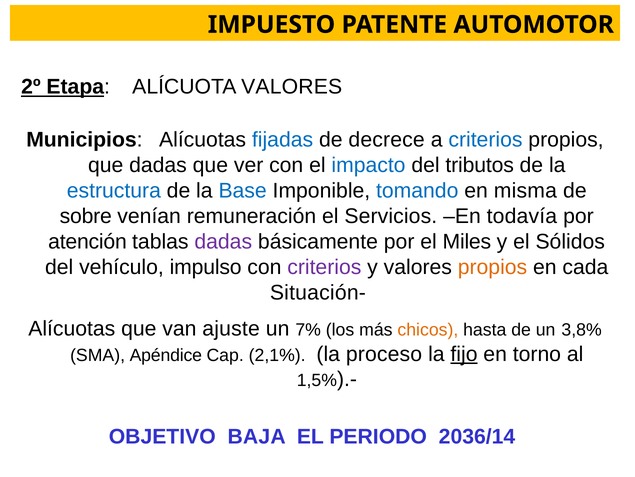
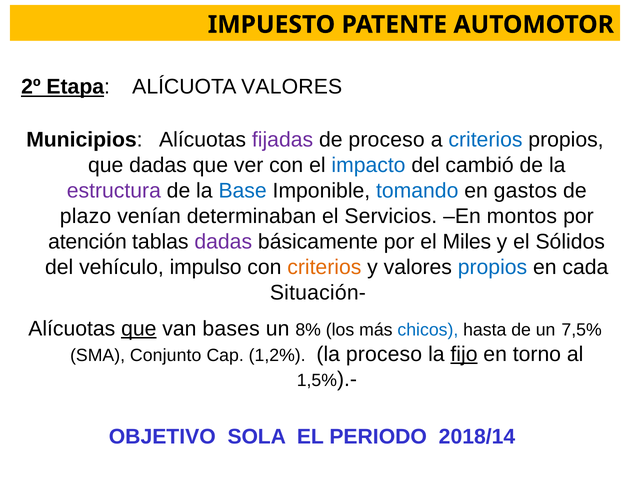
fijadas colour: blue -> purple
de decrece: decrece -> proceso
tributos: tributos -> cambió
estructura colour: blue -> purple
misma: misma -> gastos
sobre: sobre -> plazo
remuneración: remuneración -> determinaban
todavía: todavía -> montos
criterios at (324, 267) colour: purple -> orange
propios at (492, 267) colour: orange -> blue
que at (139, 328) underline: none -> present
ajuste: ajuste -> bases
7%: 7% -> 8%
chicos colour: orange -> blue
3,8%: 3,8% -> 7,5%
Apéndice: Apéndice -> Conjunto
2,1%: 2,1% -> 1,2%
BAJA: BAJA -> SOLA
2036/14: 2036/14 -> 2018/14
